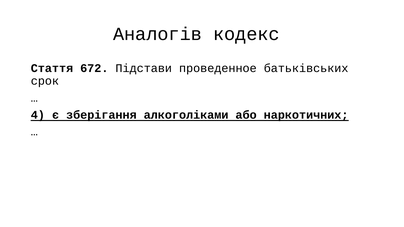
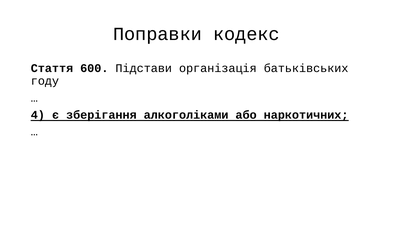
Аналогів: Аналогів -> Поправки
672: 672 -> 600
проведенное: проведенное -> організація
срок: срок -> году
